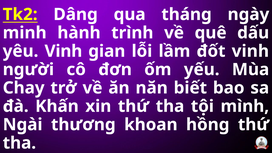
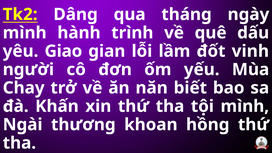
minh at (25, 33): minh -> mình
yêu Vinh: Vinh -> Giao
